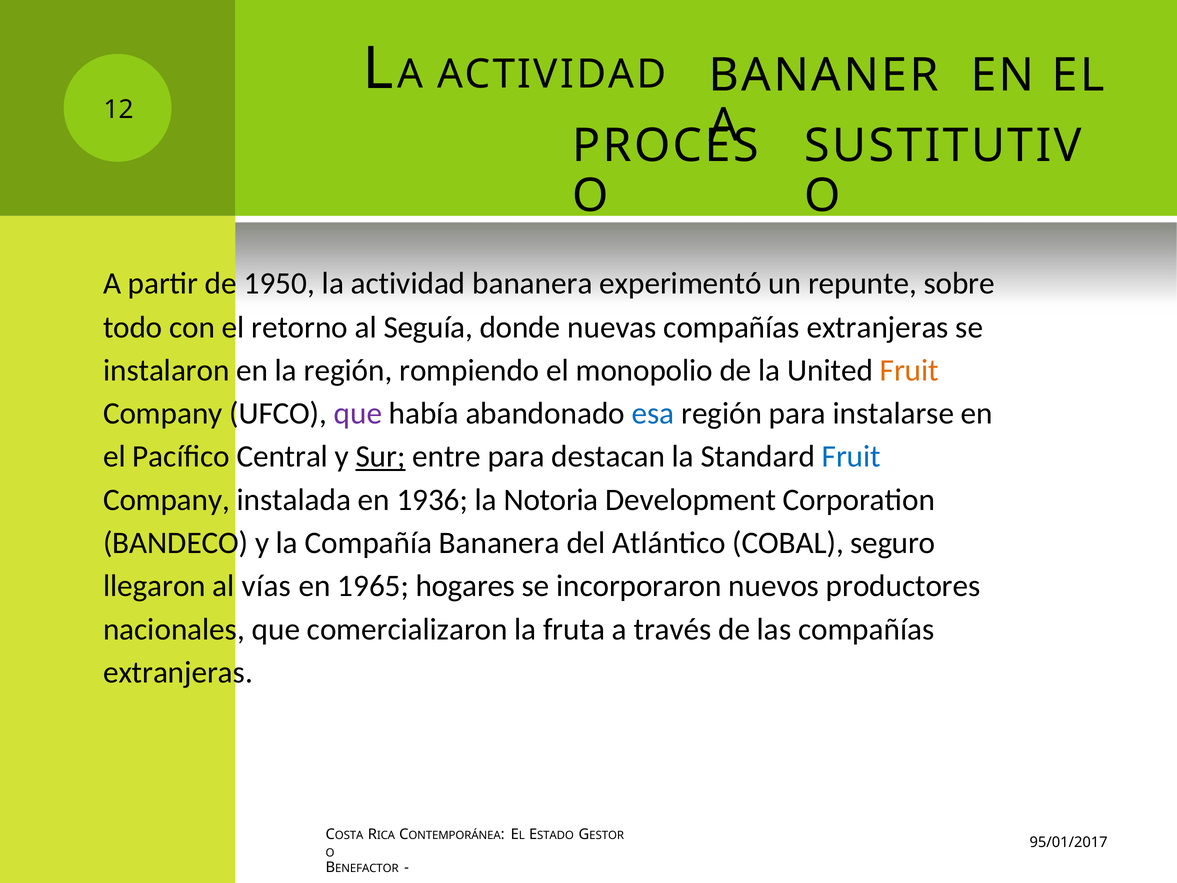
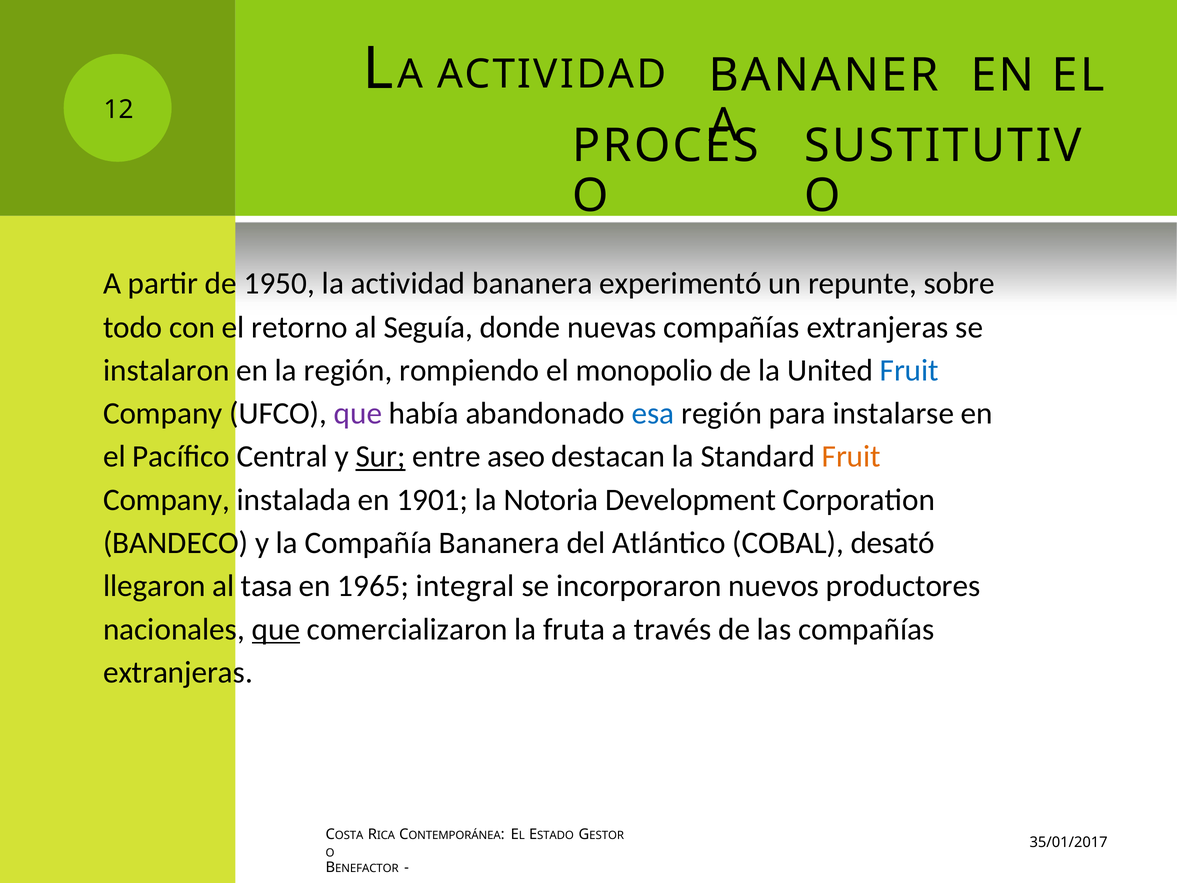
Fruit at (909, 370) colour: orange -> blue
entre para: para -> aseo
Fruit at (851, 457) colour: blue -> orange
1936: 1936 -> 1901
seguro: seguro -> desató
vías: vías -> tasa
hogares: hogares -> integral
que at (276, 629) underline: none -> present
95/01/2017: 95/01/2017 -> 35/01/2017
